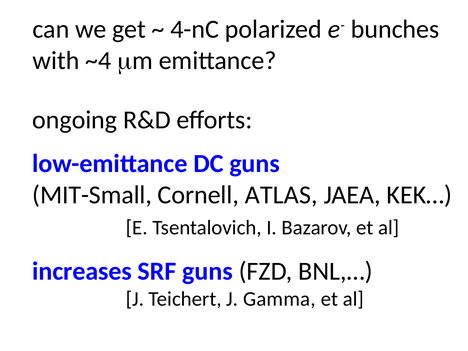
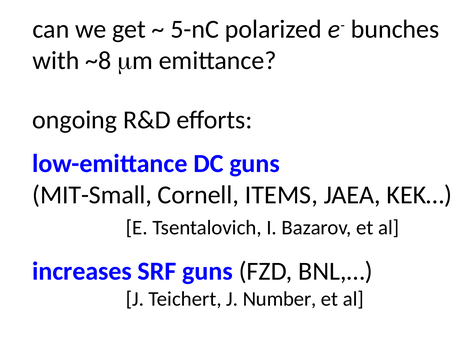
4-nC: 4-nC -> 5-nC
~4: ~4 -> ~8
ATLAS: ATLAS -> ITEMS
Gamma: Gamma -> Number
